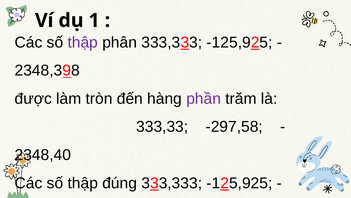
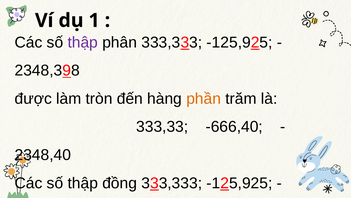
phần colour: purple -> orange
-297,58: -297,58 -> -666,40
đúng: đúng -> đồng
